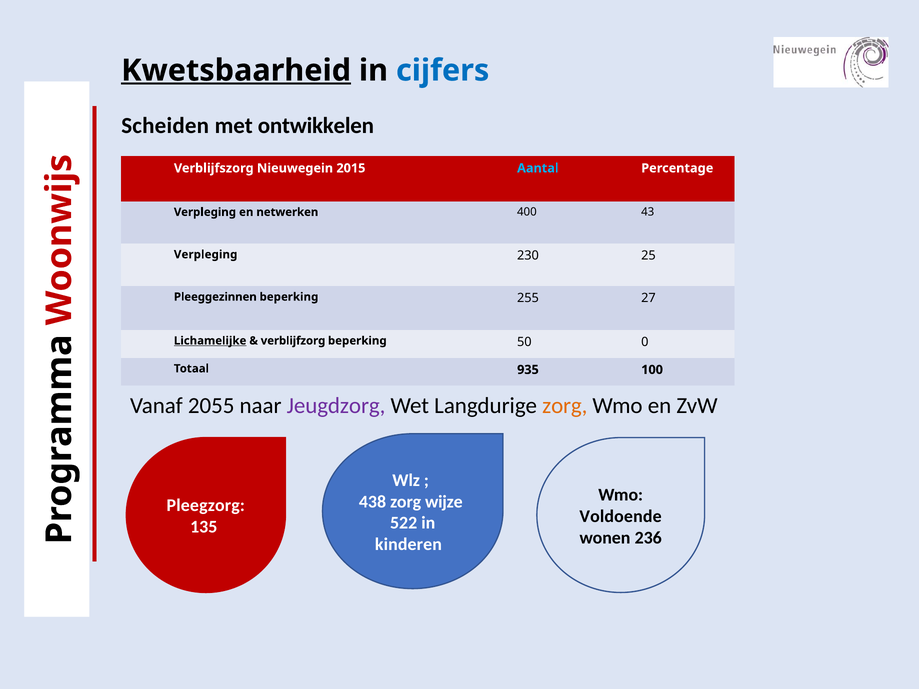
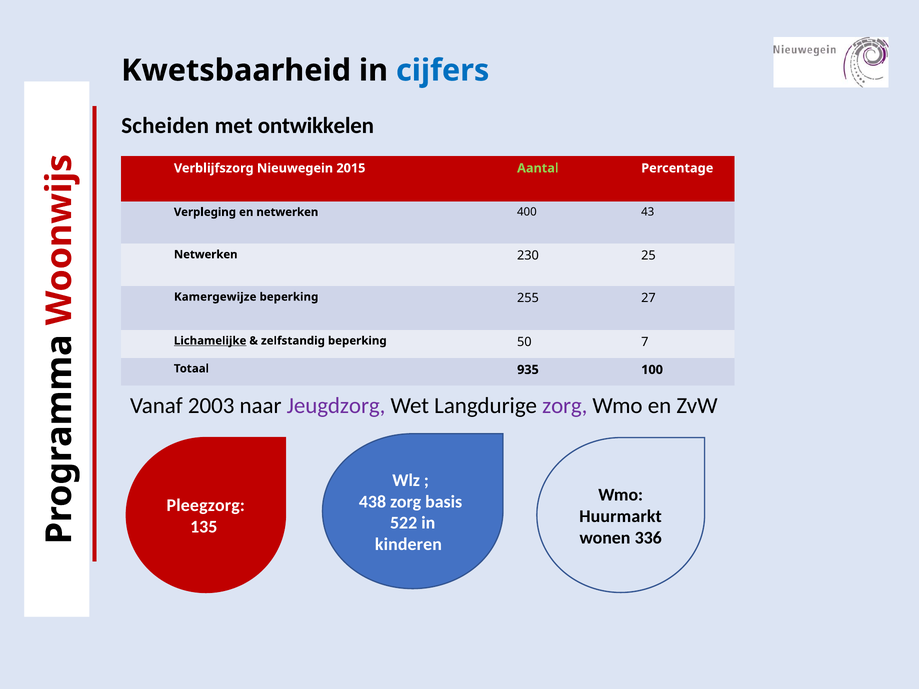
Kwetsbaarheid underline: present -> none
Aantal colour: light blue -> light green
Verpleging at (206, 255): Verpleging -> Netwerken
Pleeggezinnen: Pleeggezinnen -> Kamergewijze
verblijfzorg: verblijfzorg -> zelfstandig
0: 0 -> 7
2055: 2055 -> 2003
zorg at (565, 406) colour: orange -> purple
wijze: wijze -> basis
Voldoende: Voldoende -> Huurmarkt
236: 236 -> 336
